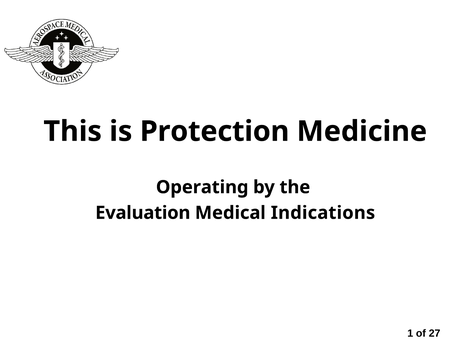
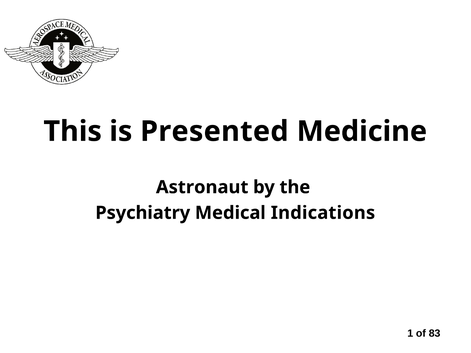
Protection: Protection -> Presented
Operating: Operating -> Astronaut
Evaluation: Evaluation -> Psychiatry
27: 27 -> 83
